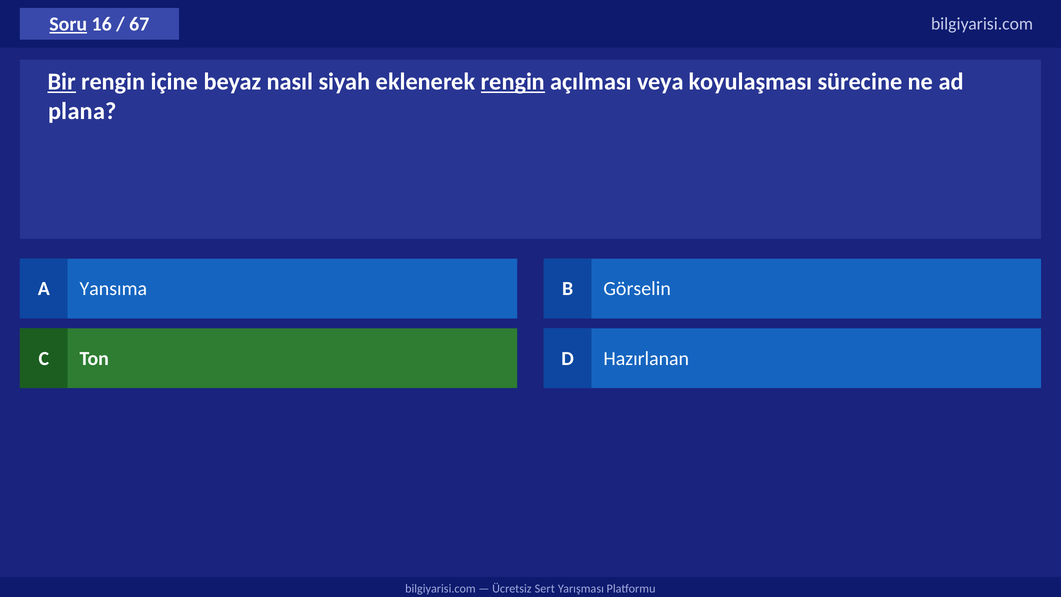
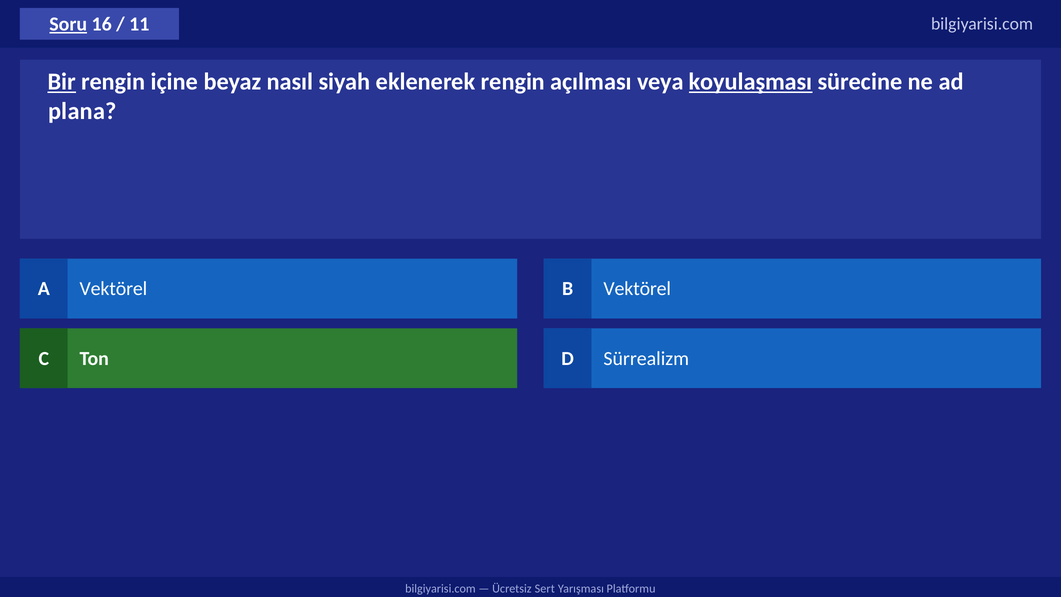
67: 67 -> 11
rengin at (513, 82) underline: present -> none
koyulaşması underline: none -> present
A Yansıma: Yansıma -> Vektörel
B Görselin: Görselin -> Vektörel
Hazırlanan: Hazırlanan -> Sürrealizm
